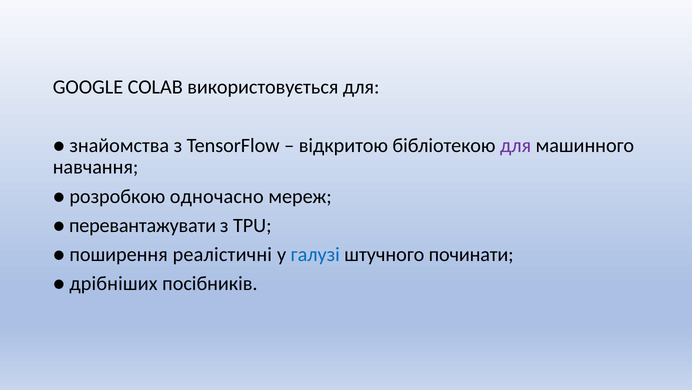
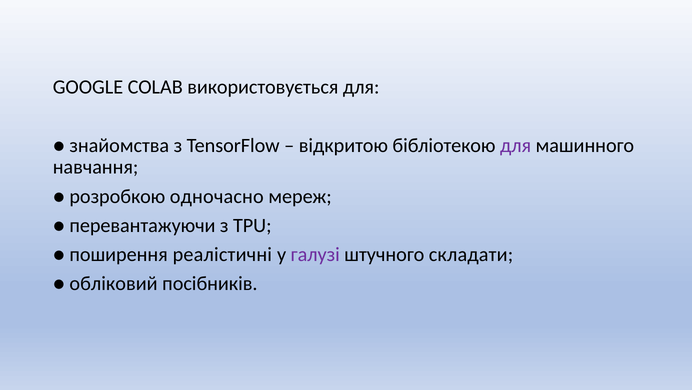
перевантажувати: перевантажувати -> перевантажуючи
галузі colour: blue -> purple
починати: починати -> складати
дрібніших: дрібніших -> обліковий
